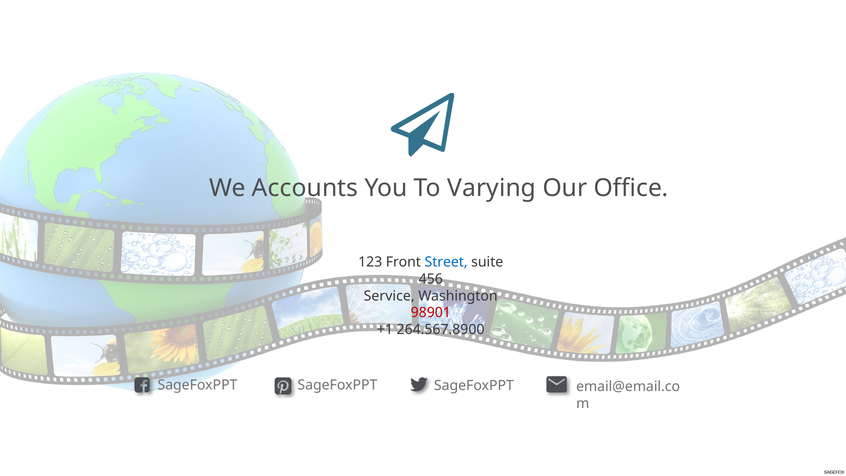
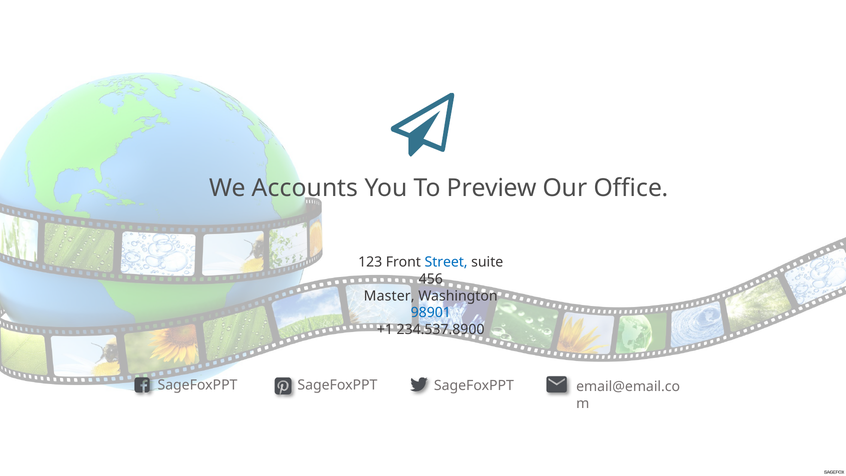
Varying: Varying -> Preview
Service: Service -> Master
98901 colour: red -> blue
264.567.8900: 264.567.8900 -> 234.537.8900
